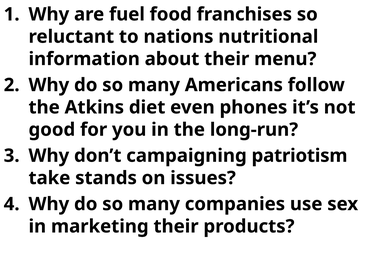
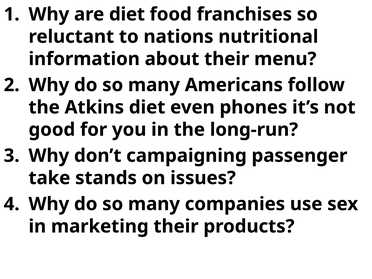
are fuel: fuel -> diet
patriotism: patriotism -> passenger
